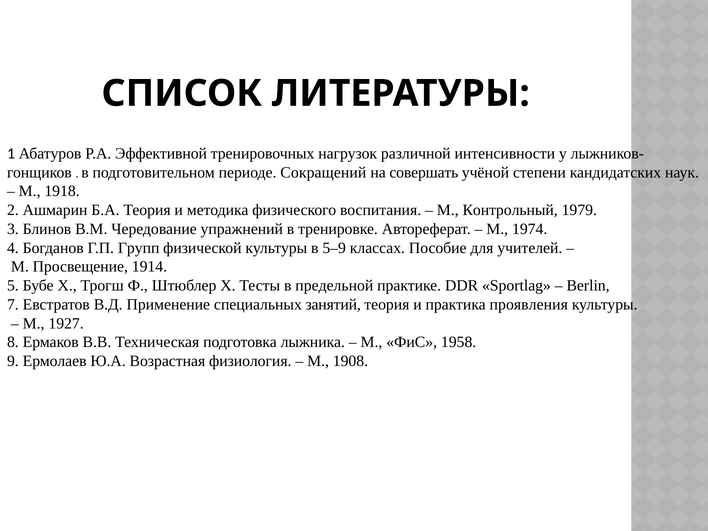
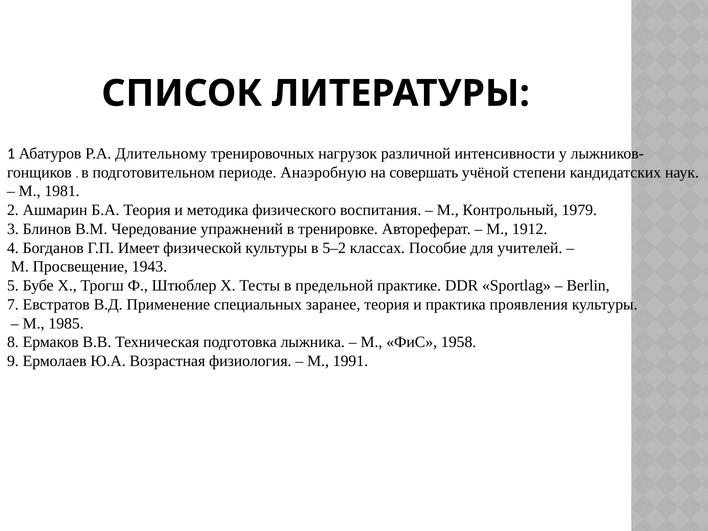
Эффективной: Эффективной -> Длительному
Сокращений: Сокращений -> Анаэробную
1918: 1918 -> 1981
1974: 1974 -> 1912
Групп: Групп -> Имеет
5–9: 5–9 -> 5–2
1914: 1914 -> 1943
занятий: занятий -> заранее
1927: 1927 -> 1985
1908: 1908 -> 1991
